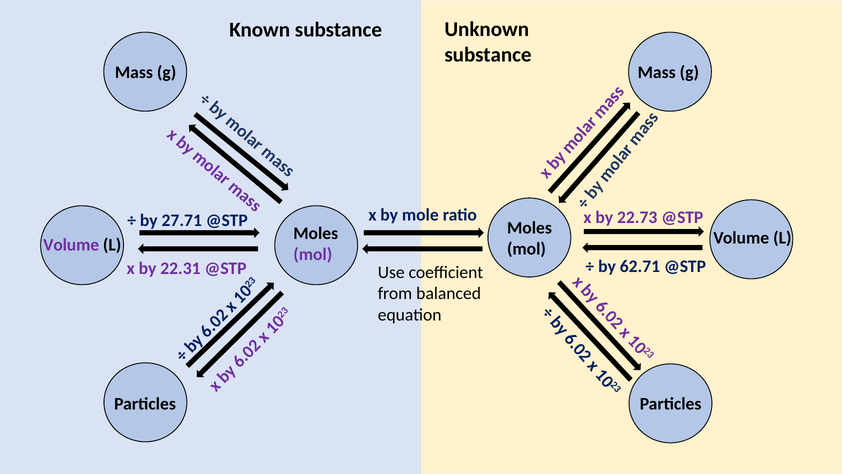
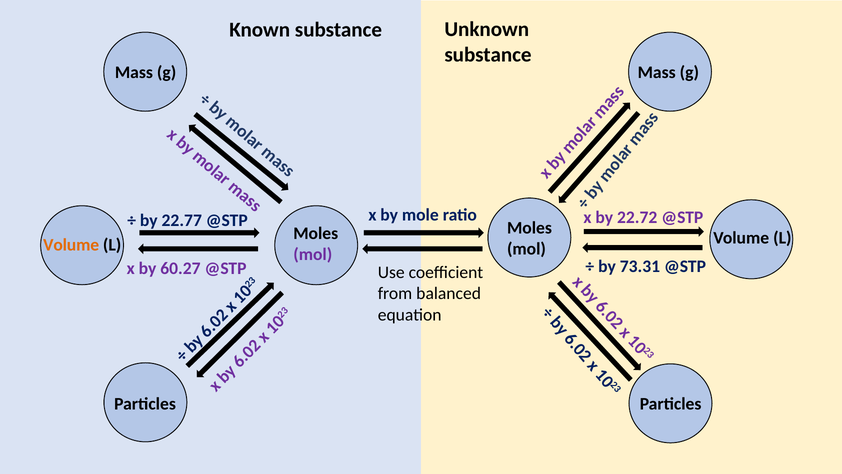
22.73: 22.73 -> 22.72
27.71: 27.71 -> 22.77
Volume at (71, 245) colour: purple -> orange
62.71: 62.71 -> 73.31
22.31: 22.31 -> 60.27
